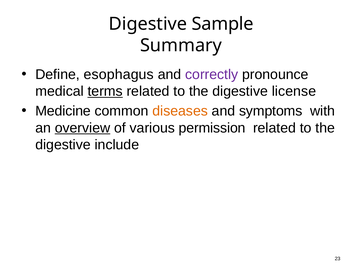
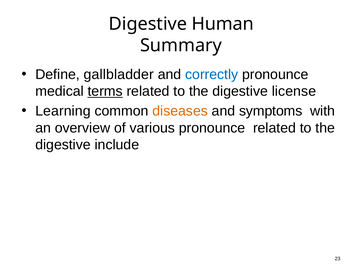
Sample: Sample -> Human
esophagus: esophagus -> gallbladder
correctly colour: purple -> blue
Medicine: Medicine -> Learning
overview underline: present -> none
various permission: permission -> pronounce
